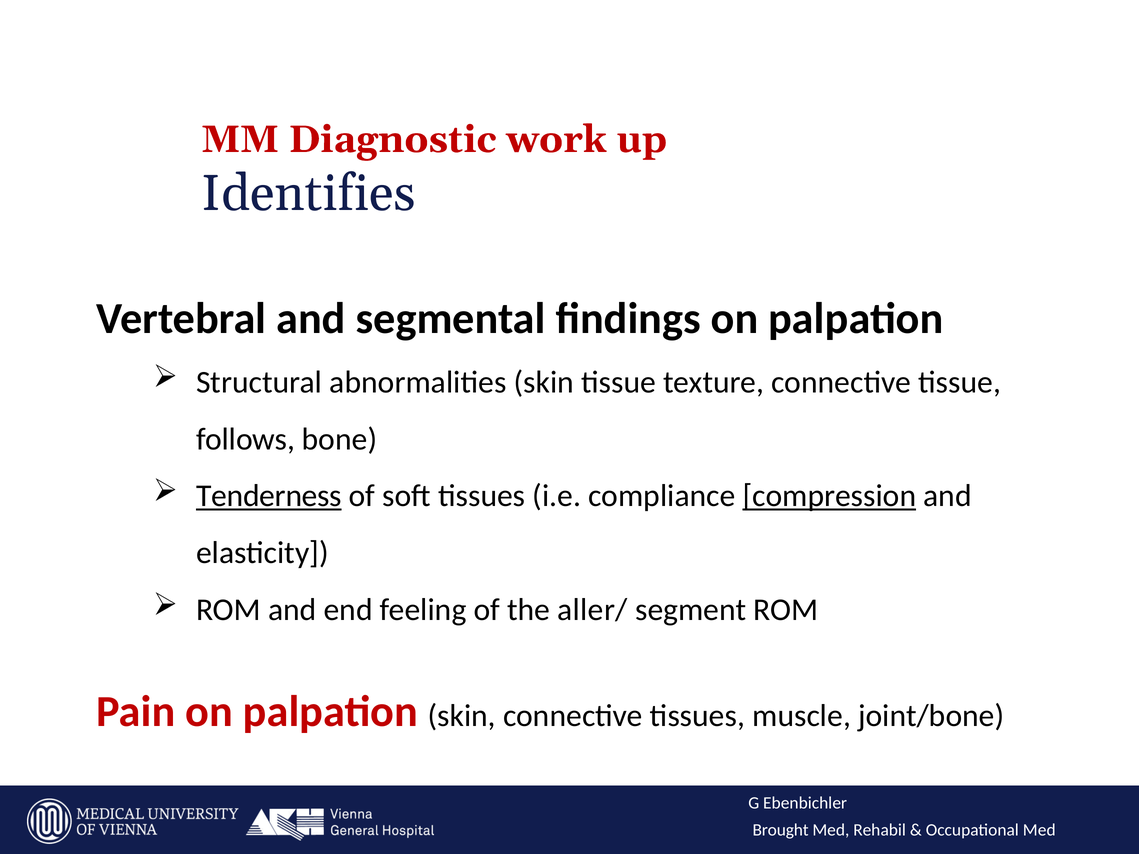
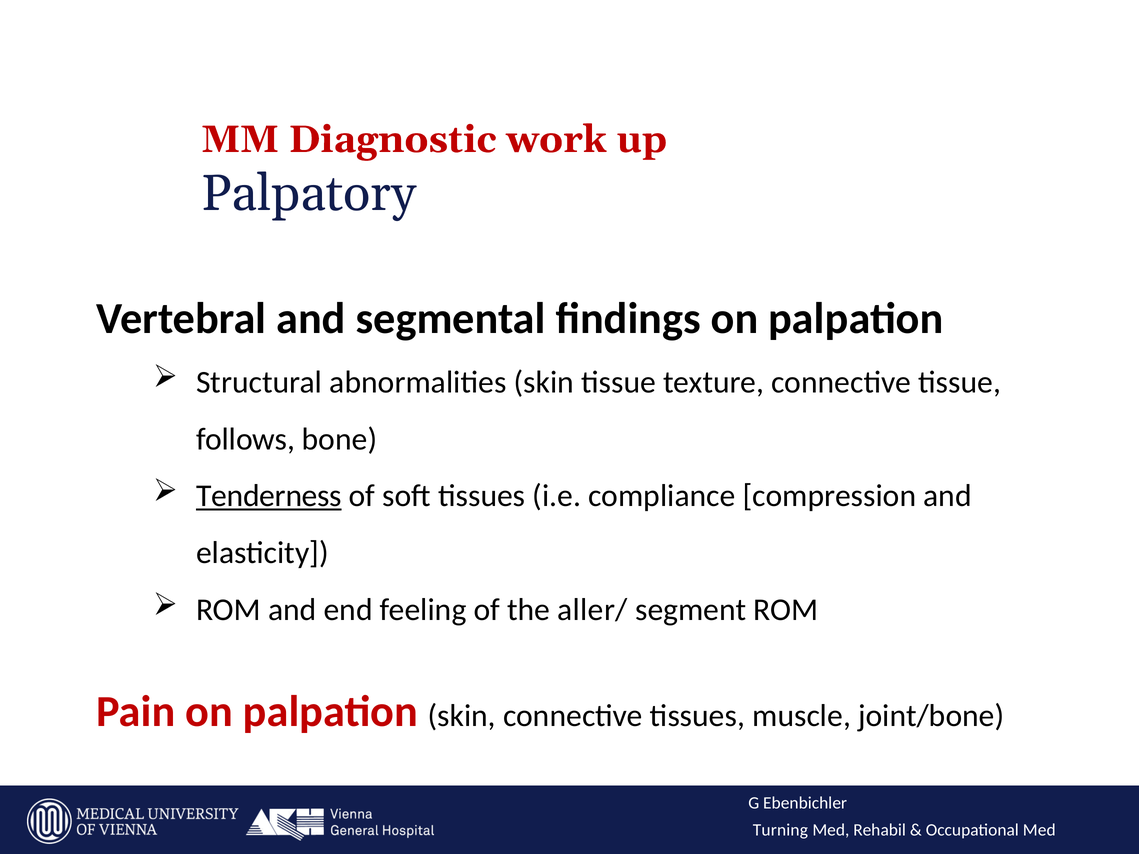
Identifies: Identifies -> Palpatory
compression underline: present -> none
Brought: Brought -> Turning
